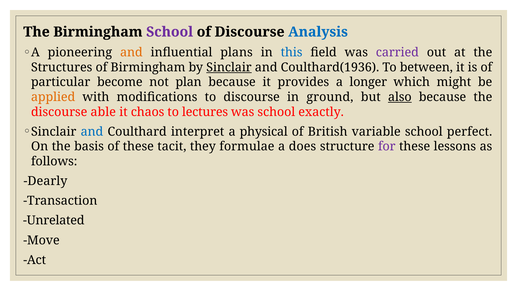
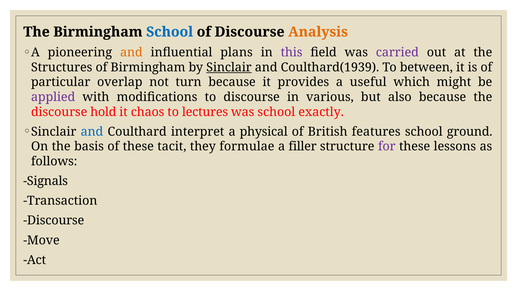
School at (170, 32) colour: purple -> blue
Analysis colour: blue -> orange
this colour: blue -> purple
Coulthard(1936: Coulthard(1936 -> Coulthard(1939
become: become -> overlap
plan: plan -> turn
longer: longer -> useful
applied colour: orange -> purple
ground: ground -> various
also underline: present -> none
able: able -> hold
variable: variable -> features
perfect: perfect -> ground
does: does -> filler
Dearly: Dearly -> Signals
Unrelated at (54, 220): Unrelated -> Discourse
